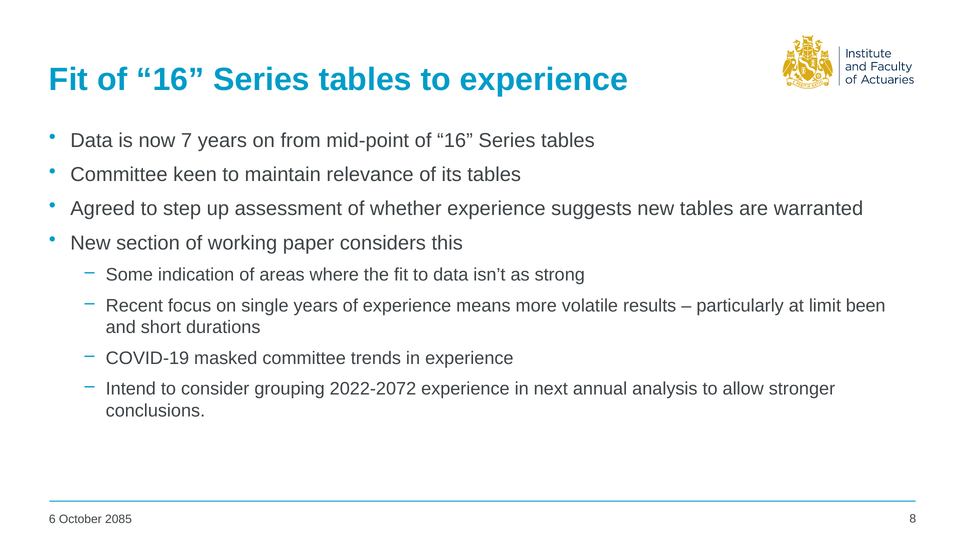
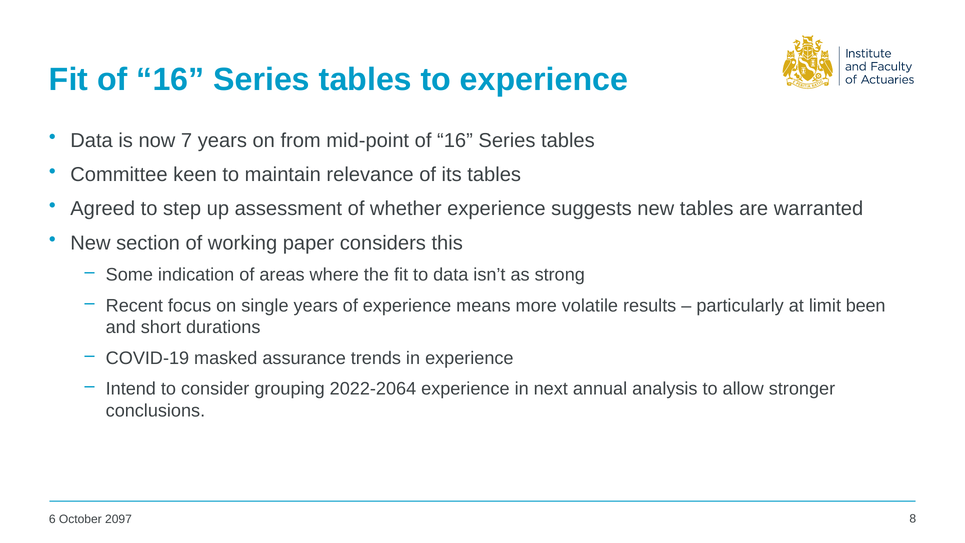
masked committee: committee -> assurance
2022-2072: 2022-2072 -> 2022-2064
2085: 2085 -> 2097
